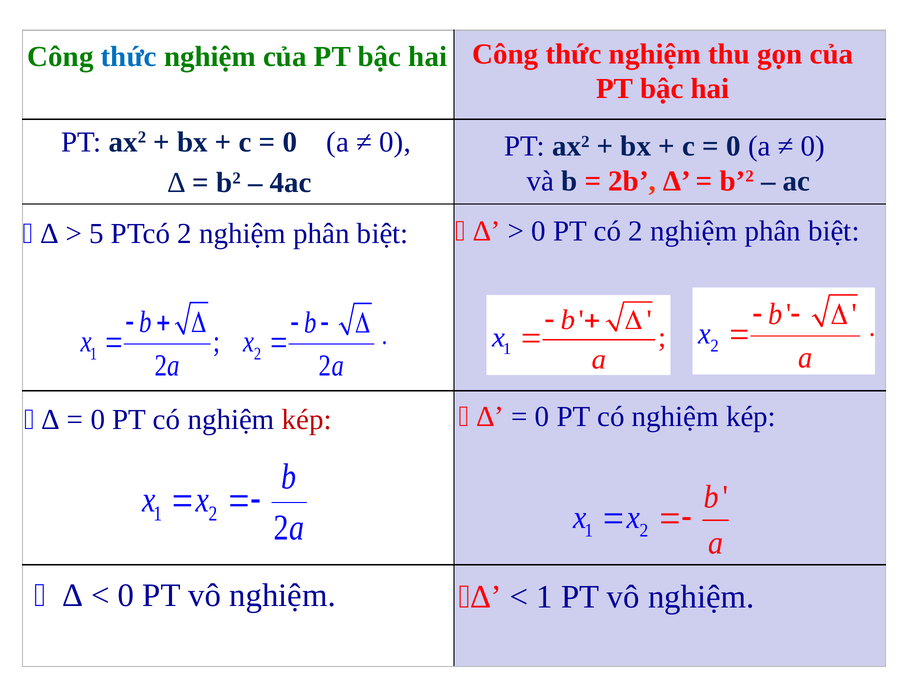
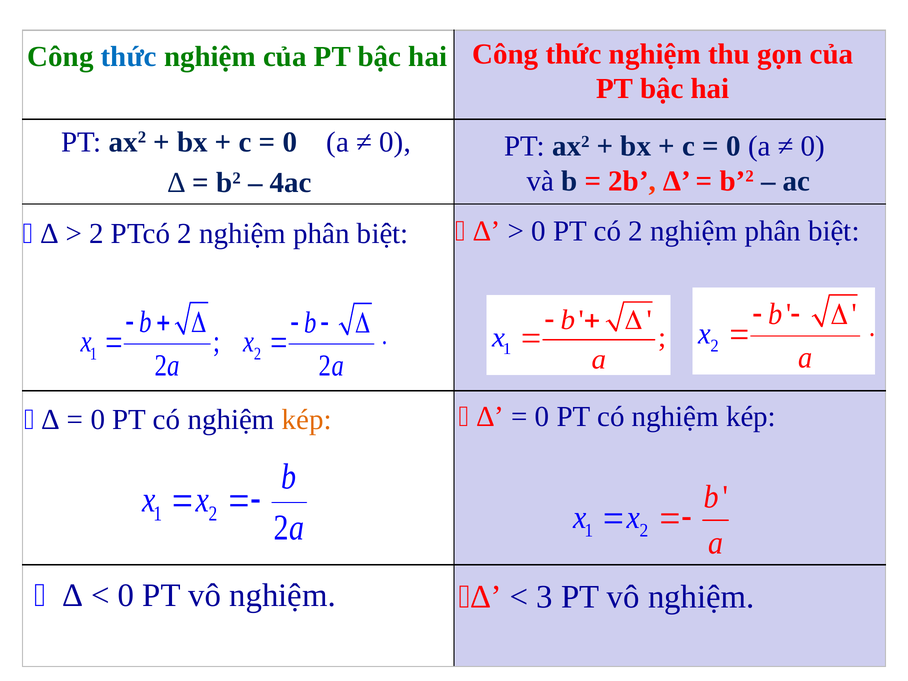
5 at (96, 234): 5 -> 2
kép at (307, 420) colour: red -> orange
1 at (545, 597): 1 -> 3
